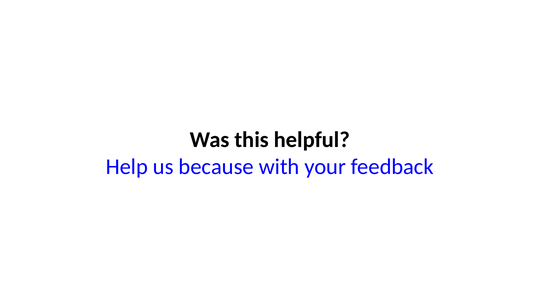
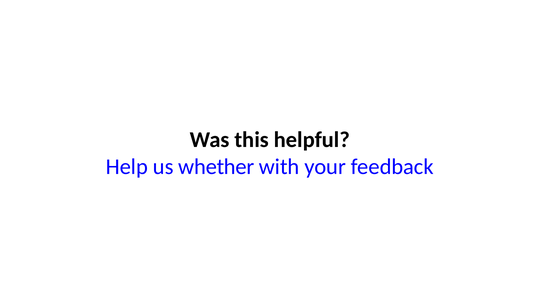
because: because -> whether
